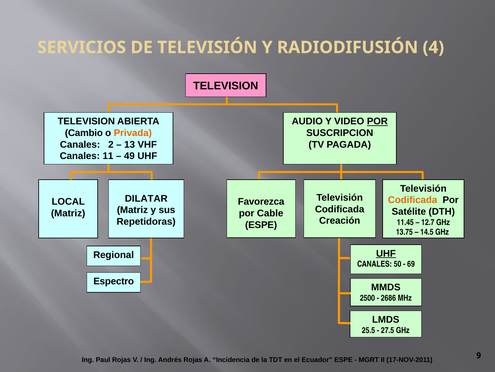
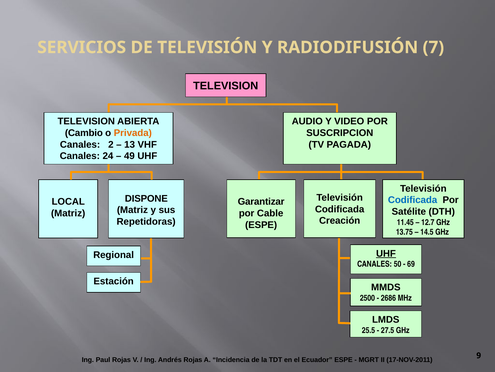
4: 4 -> 7
POR at (377, 121) underline: present -> none
11: 11 -> 24
DILATAR: DILATAR -> DISPONE
Codificada at (413, 200) colour: orange -> blue
Favorezca: Favorezca -> Garantizar
Espectro: Espectro -> Estación
